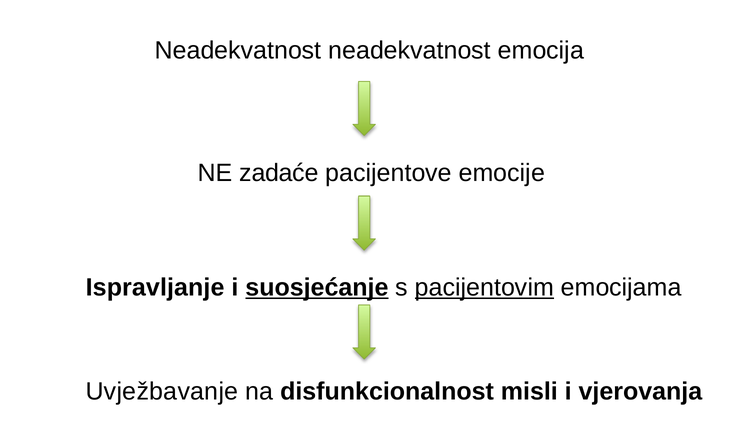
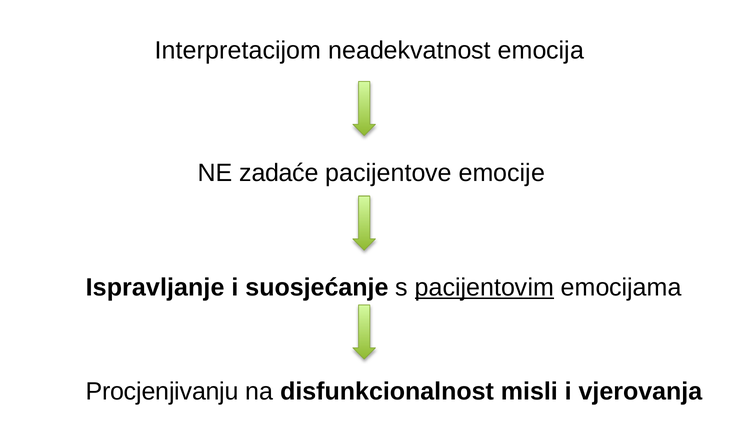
Neadekvatnost at (238, 51): Neadekvatnost -> Interpretacijom
suosjećanje underline: present -> none
Uvježbavanje: Uvježbavanje -> Procjenjivanju
